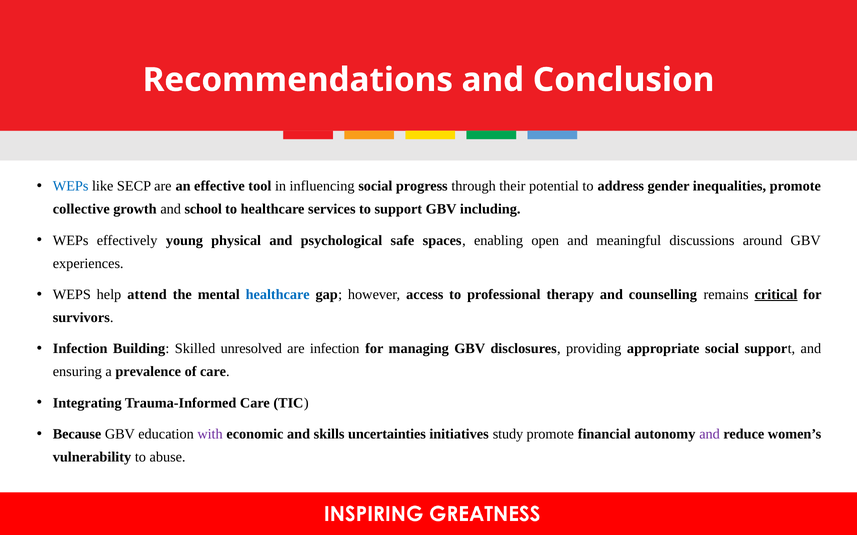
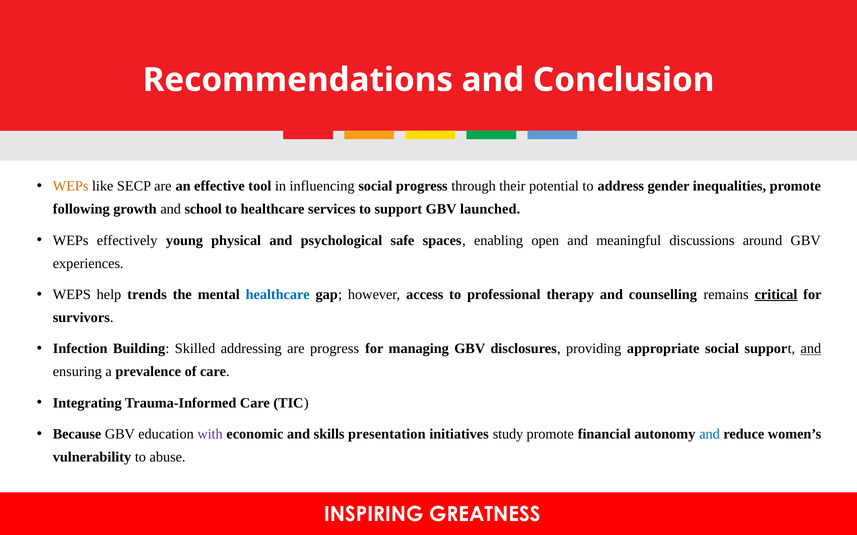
WEPs at (71, 186) colour: blue -> orange
collective: collective -> following
including: including -> launched
attend: attend -> trends
unresolved: unresolved -> addressing
are infection: infection -> progress
and at (811, 349) underline: none -> present
uncertainties: uncertainties -> presentation
and at (710, 434) colour: purple -> blue
